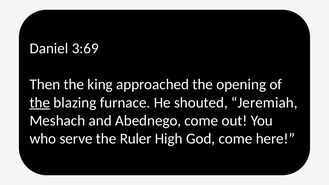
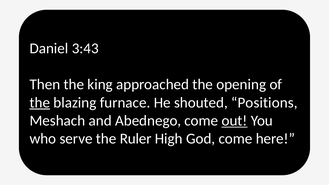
3:69: 3:69 -> 3:43
Jeremiah: Jeremiah -> Positions
out underline: none -> present
